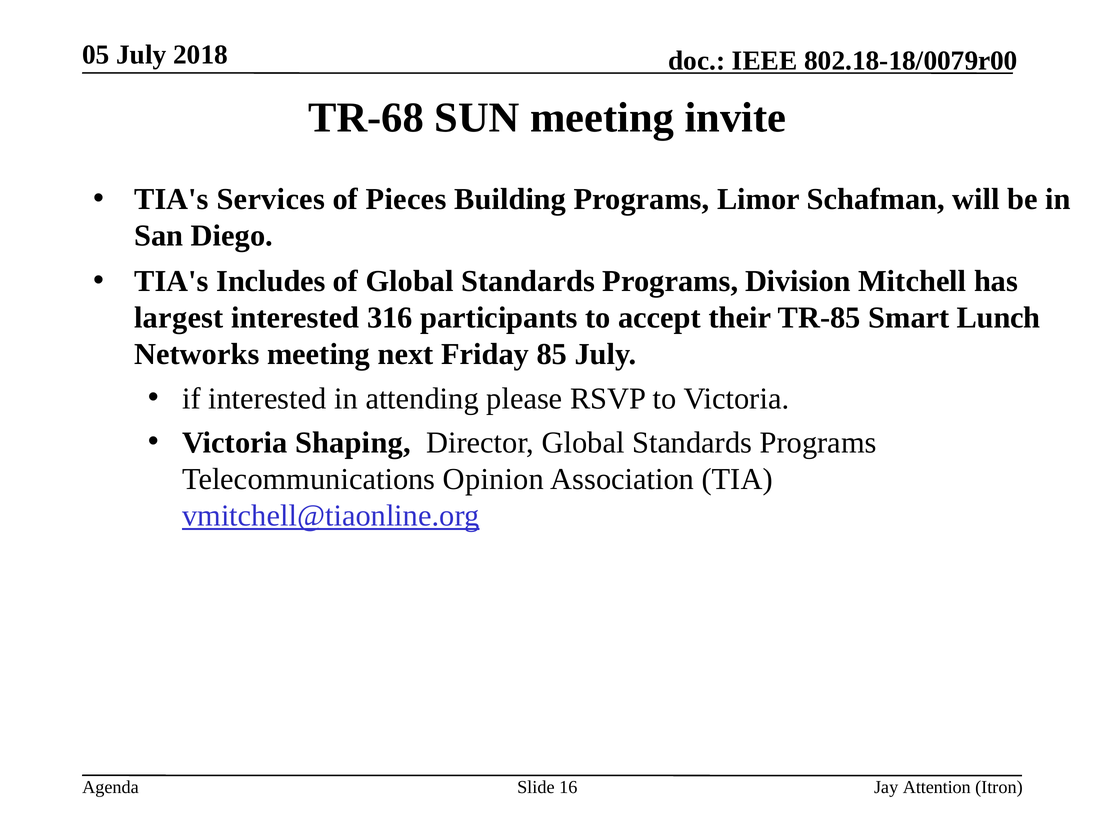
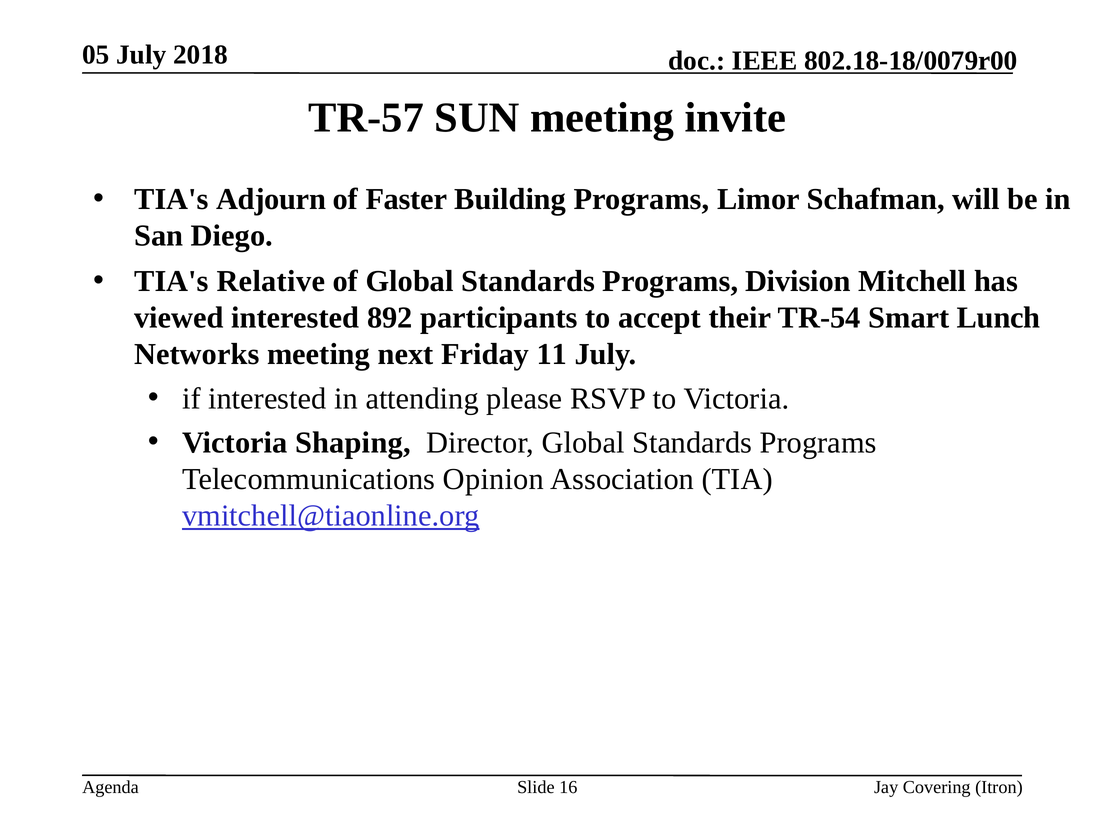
TR-68: TR-68 -> TR-57
Services: Services -> Adjourn
Pieces: Pieces -> Faster
Includes: Includes -> Relative
largest: largest -> viewed
316: 316 -> 892
TR-85: TR-85 -> TR-54
85: 85 -> 11
Attention: Attention -> Covering
